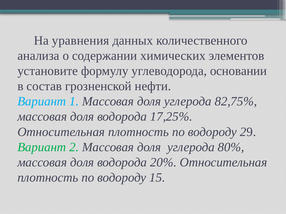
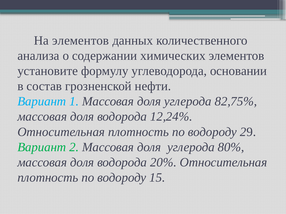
На уравнения: уравнения -> элементов
17,25%: 17,25% -> 12,24%
